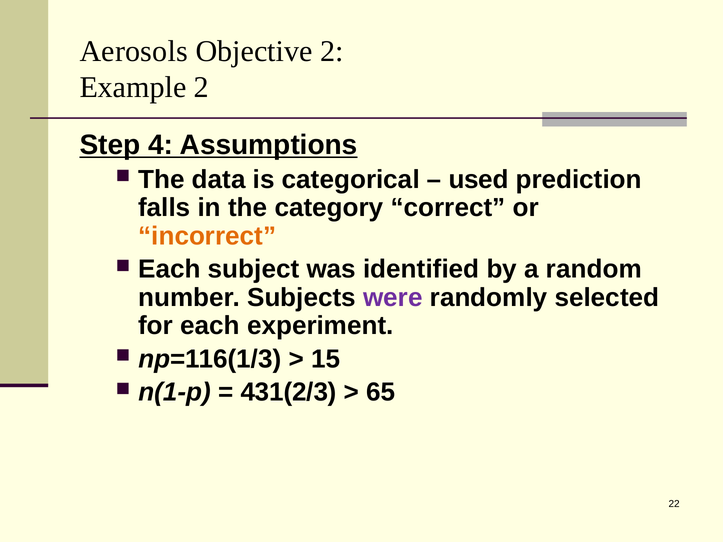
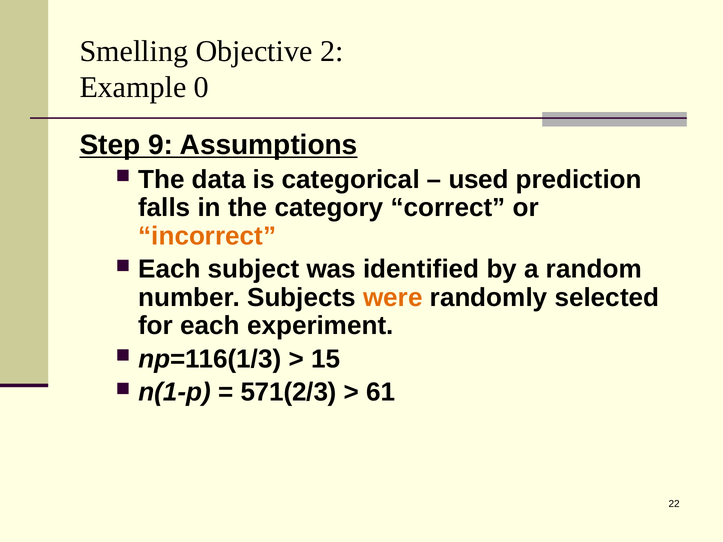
Aerosols: Aerosols -> Smelling
Example 2: 2 -> 0
4: 4 -> 9
were colour: purple -> orange
431(2/3: 431(2/3 -> 571(2/3
65: 65 -> 61
